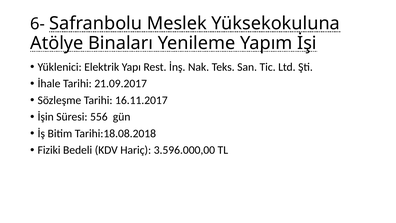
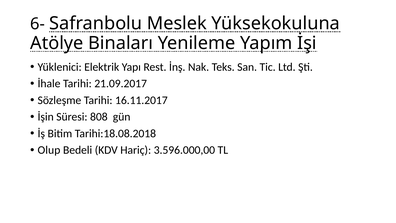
556: 556 -> 808
Fiziki: Fiziki -> Olup
